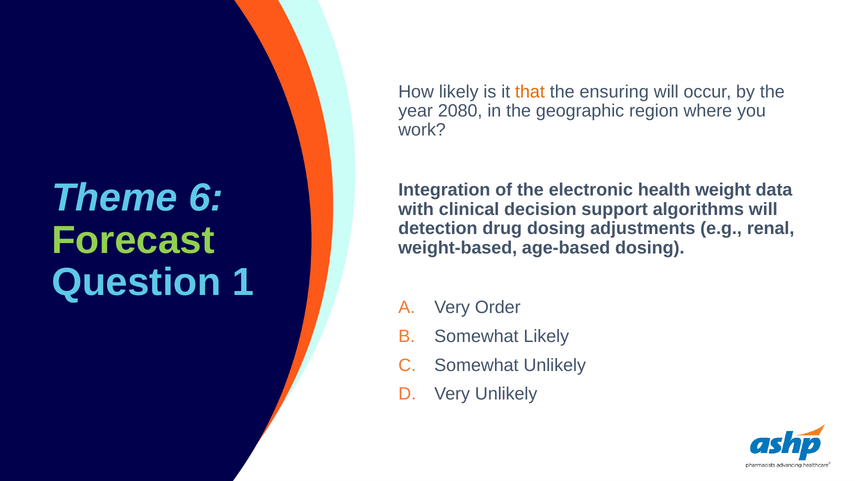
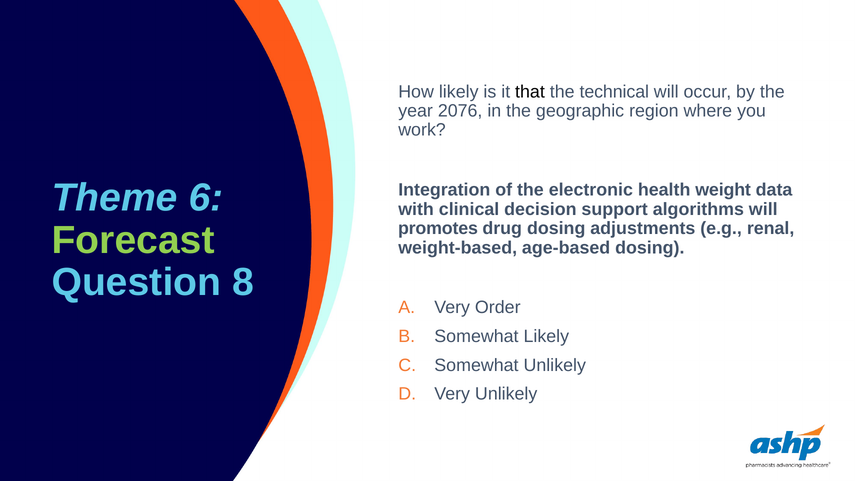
that colour: orange -> black
ensuring: ensuring -> technical
2080: 2080 -> 2076
detection: detection -> promotes
1: 1 -> 8
